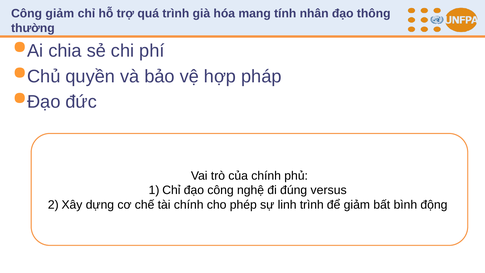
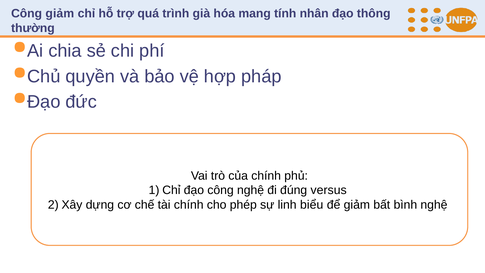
linh trình: trình -> biểu
bình động: động -> nghệ
